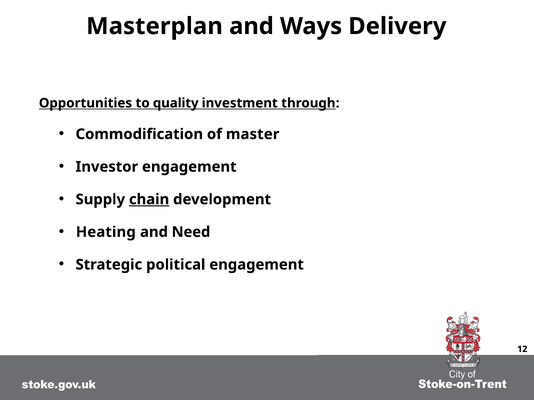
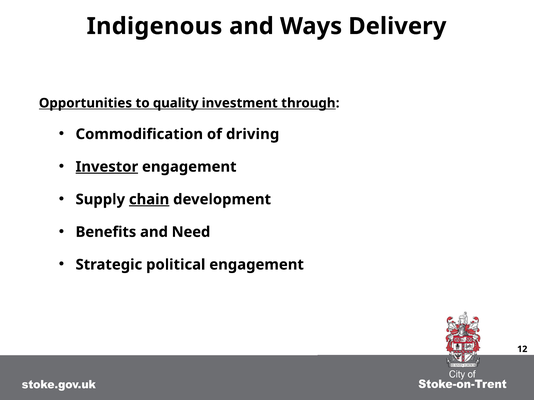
Masterplan: Masterplan -> Indigenous
master: master -> driving
Investor underline: none -> present
Heating: Heating -> Benefits
